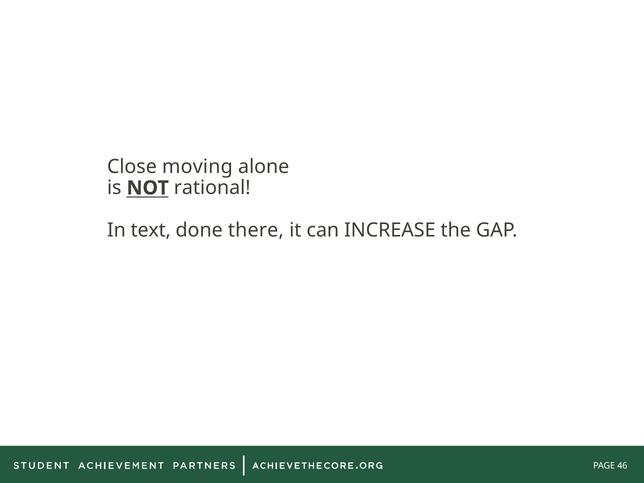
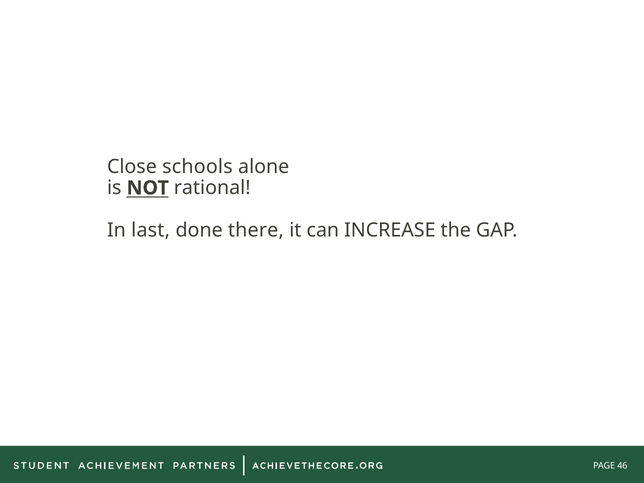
moving: moving -> schools
text: text -> last
